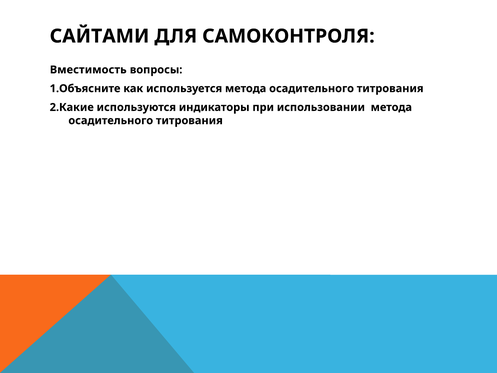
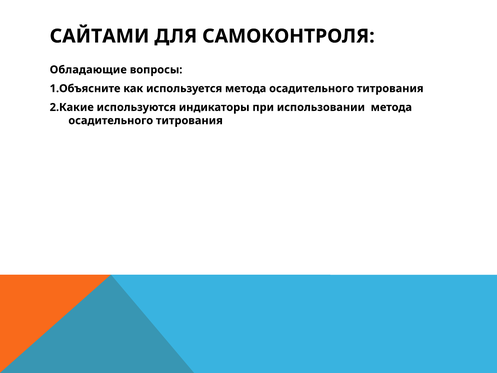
Вместимость: Вместимость -> Обладающие
